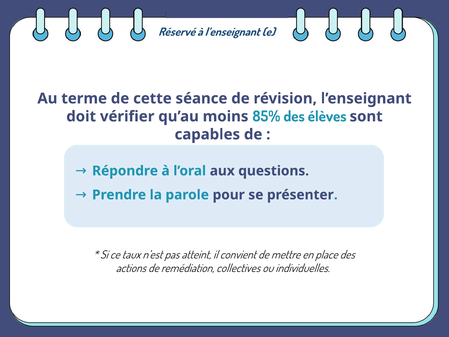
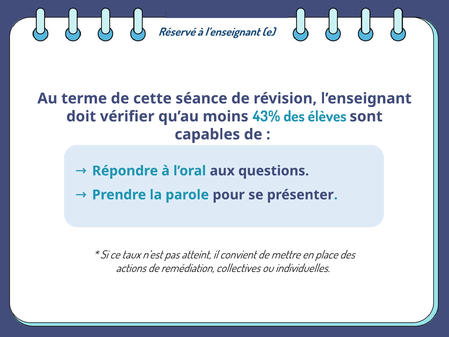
85%: 85% -> 43%
